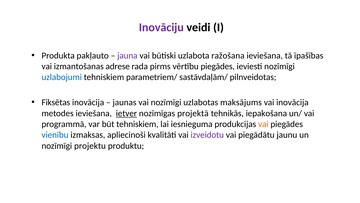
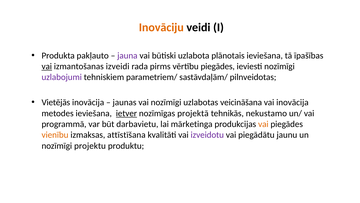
Inovāciju colour: purple -> orange
ražošana: ražošana -> plānotais
vai at (47, 66) underline: none -> present
adrese: adrese -> izveidi
uzlabojumi colour: blue -> purple
Fiksētas: Fiksētas -> Vietējās
maksājums: maksājums -> veicināšana
iepakošana: iepakošana -> nekustamo
būt tehniskiem: tehniskiem -> darbavietu
iesnieguma: iesnieguma -> mārketinga
vienību colour: blue -> orange
apliecinoši: apliecinoši -> attīstīšana
